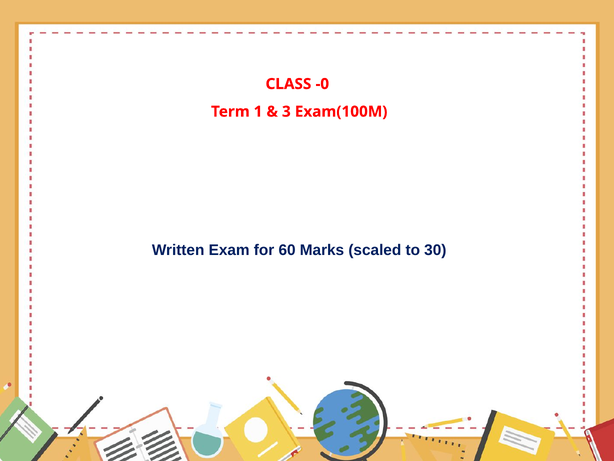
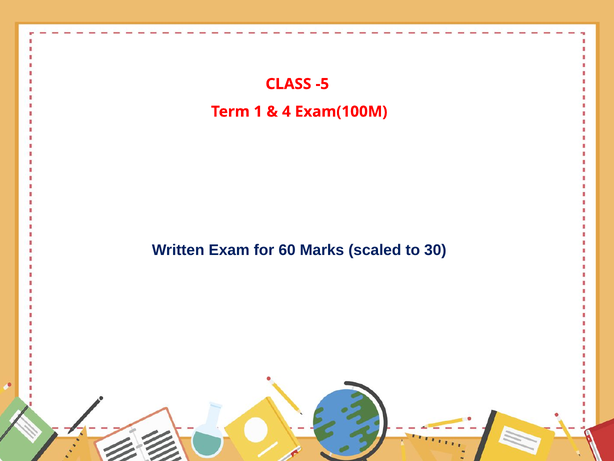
-0: -0 -> -5
3: 3 -> 4
